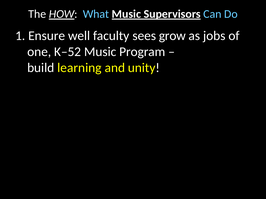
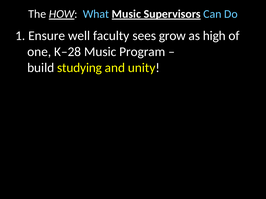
jobs: jobs -> high
K–52: K–52 -> K–28
learning: learning -> studying
